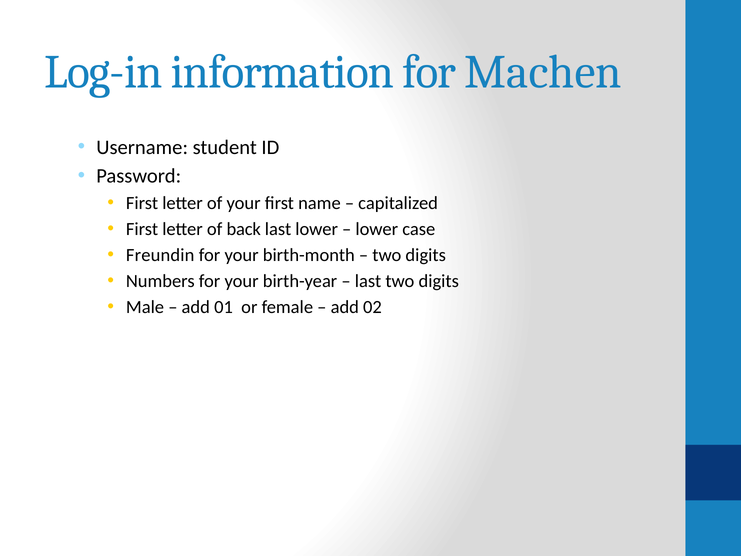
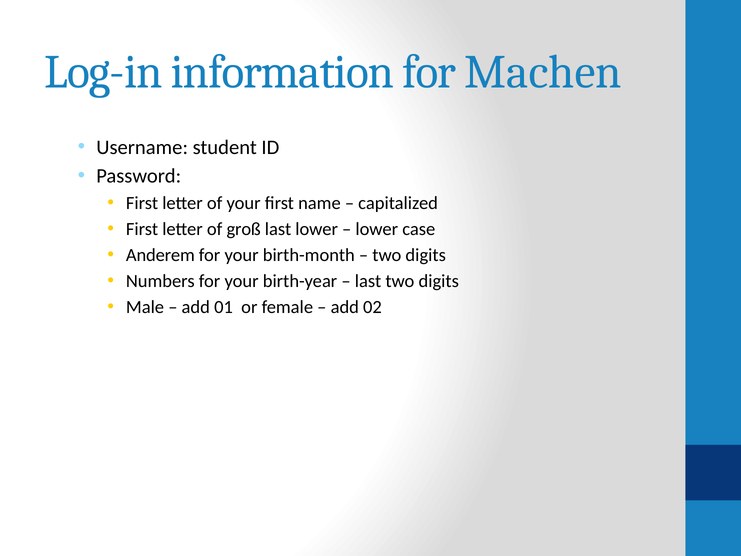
back: back -> groß
Freundin: Freundin -> Anderem
